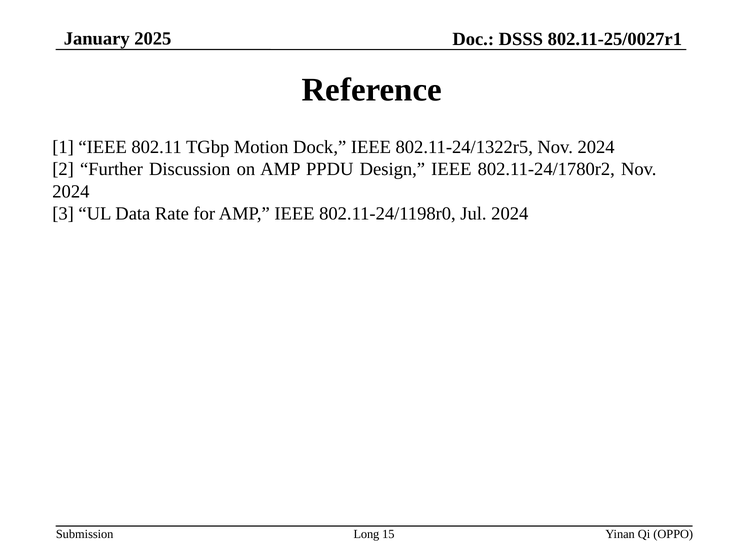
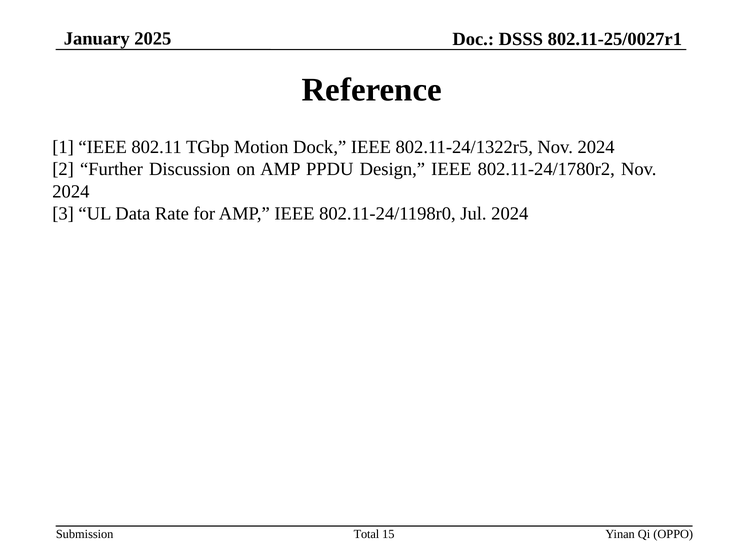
Long: Long -> Total
